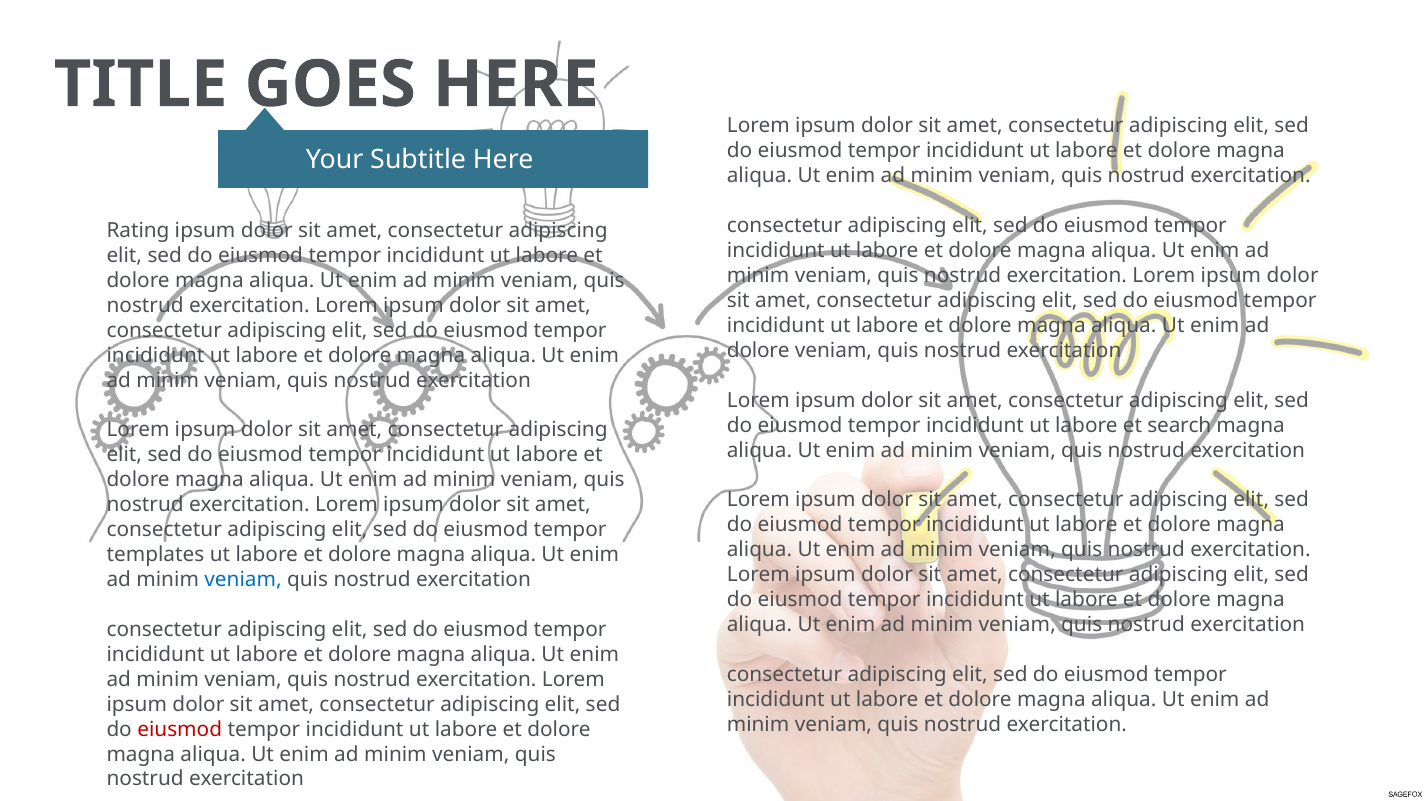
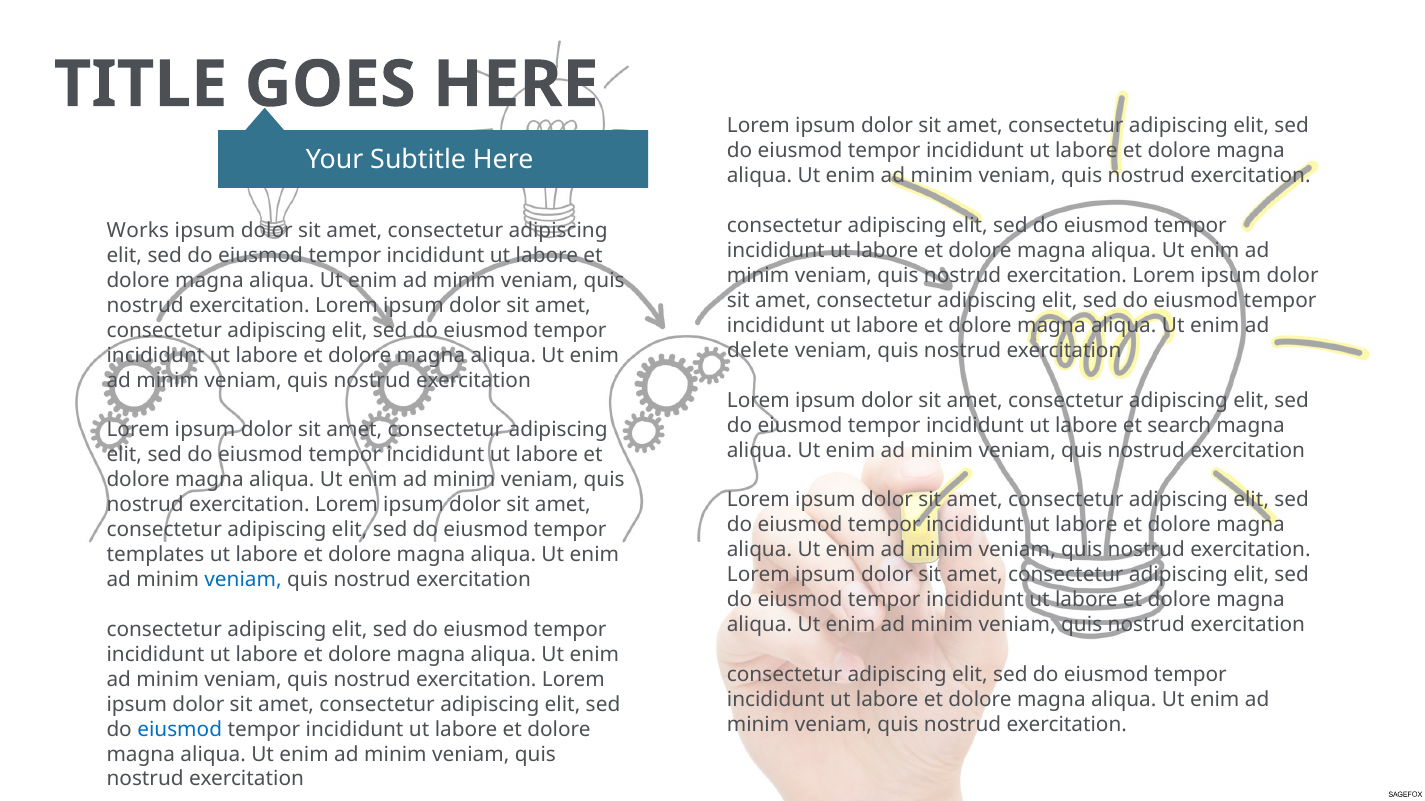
Rating: Rating -> Works
dolore at (758, 351): dolore -> delete
eiusmod at (180, 730) colour: red -> blue
